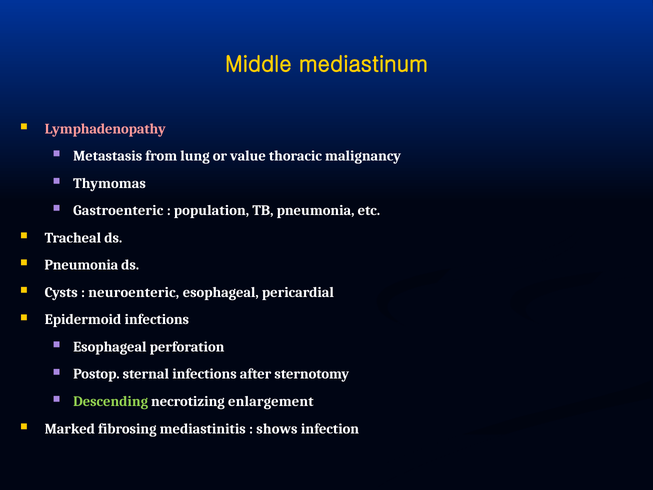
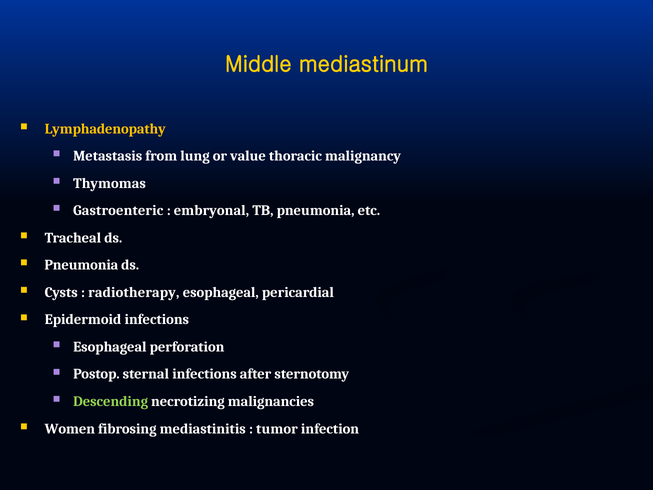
Lymphadenopathy colour: pink -> yellow
population: population -> embryonal
neuroenteric: neuroenteric -> radiotherapy
enlargement: enlargement -> malignancies
Marked: Marked -> Women
shows: shows -> tumor
